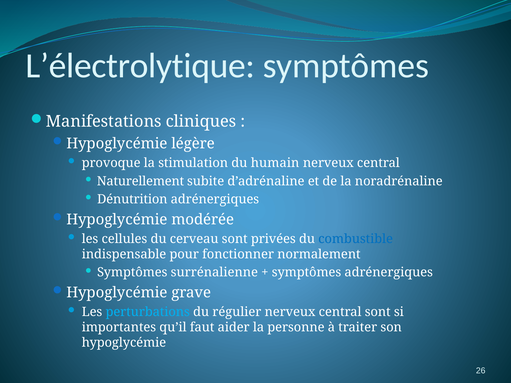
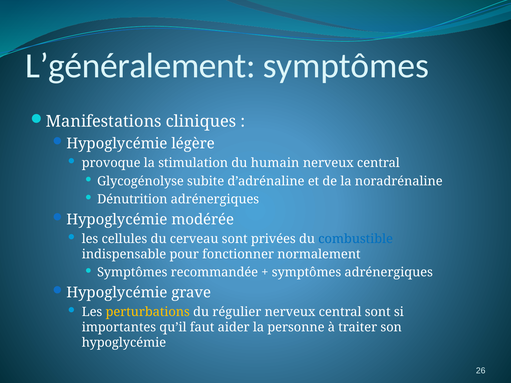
L’électrolytique: L’électrolytique -> L’généralement
Naturellement: Naturellement -> Glycogénolyse
surrénalienne: surrénalienne -> recommandée
perturbations colour: light blue -> yellow
